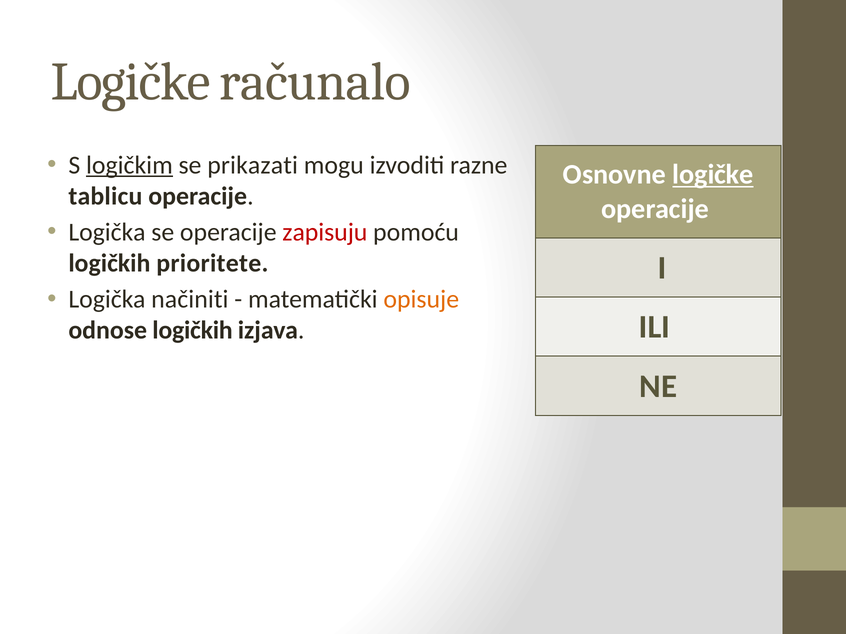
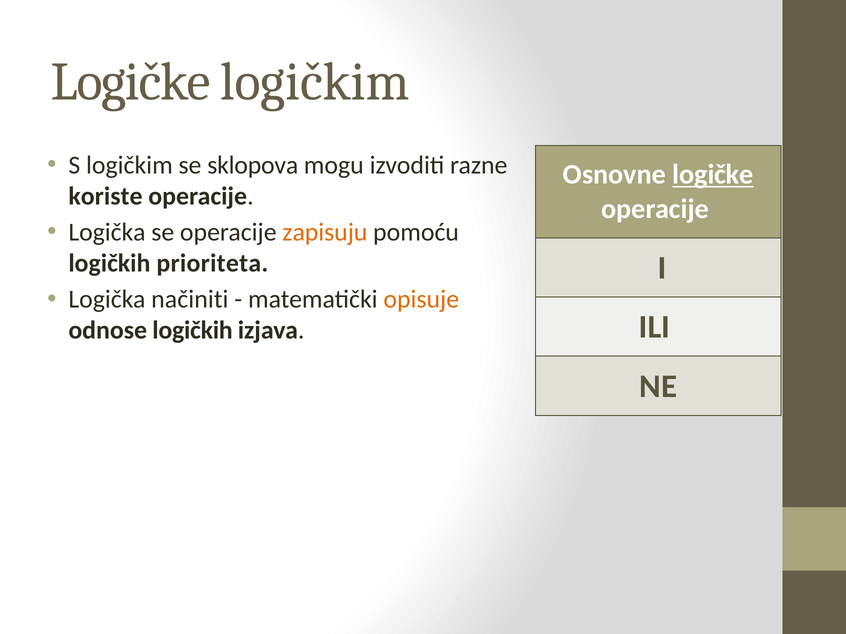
Logičke računalo: računalo -> logičkim
logičkim at (129, 165) underline: present -> none
prikazati: prikazati -> sklopova
tablicu: tablicu -> koriste
zapisuju colour: red -> orange
prioritete: prioritete -> prioriteta
